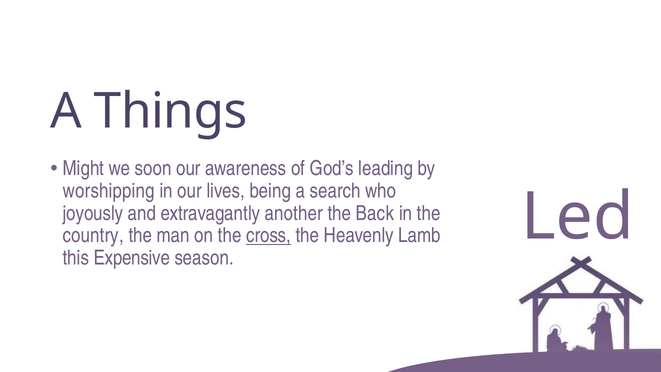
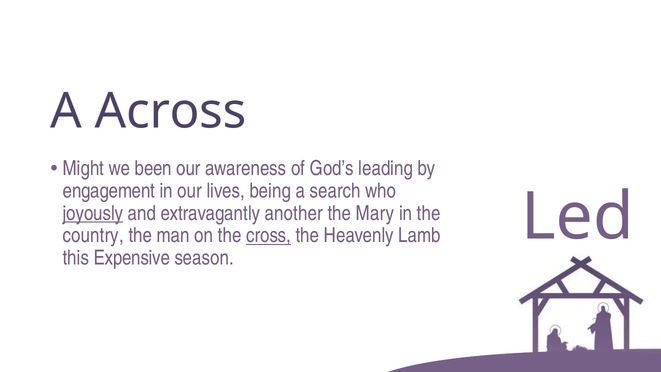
Things: Things -> Across
soon: soon -> been
worshipping: worshipping -> engagement
joyously underline: none -> present
Back: Back -> Mary
